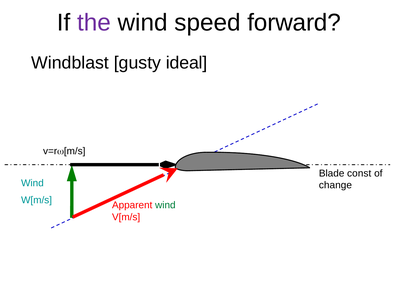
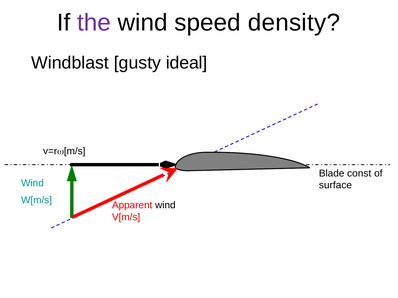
forward: forward -> density
change: change -> surface
wind at (165, 205) colour: green -> black
